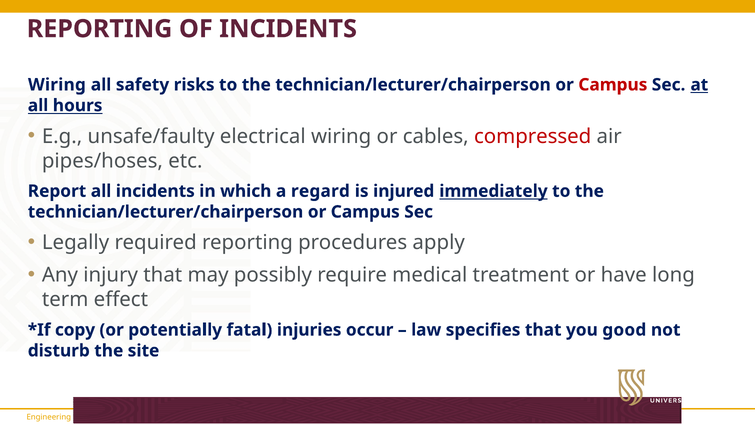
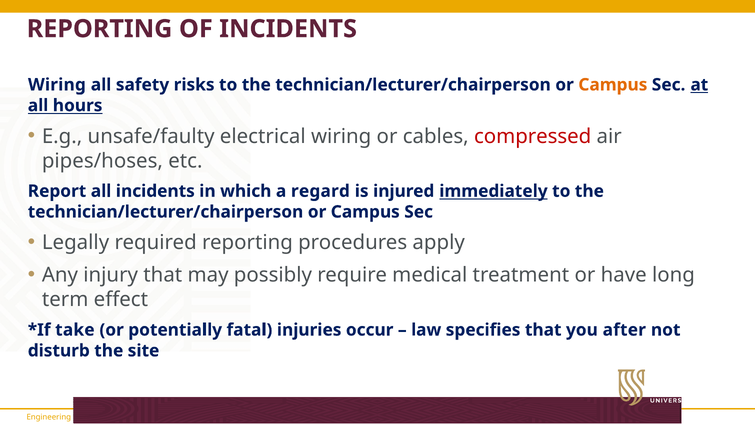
Campus at (613, 85) colour: red -> orange
copy: copy -> take
good: good -> after
